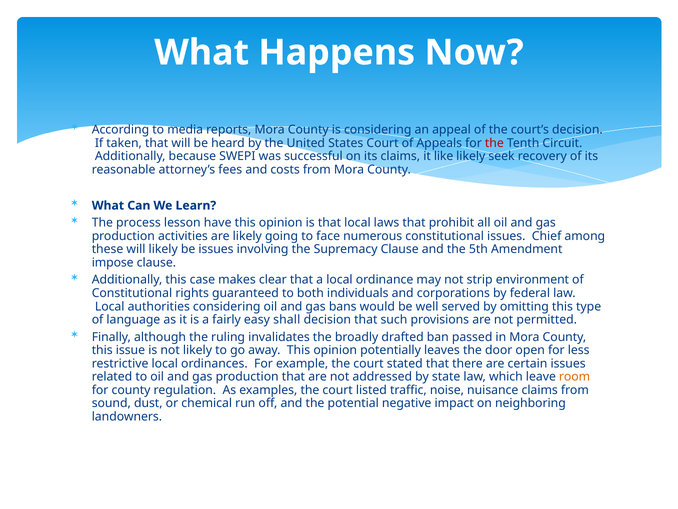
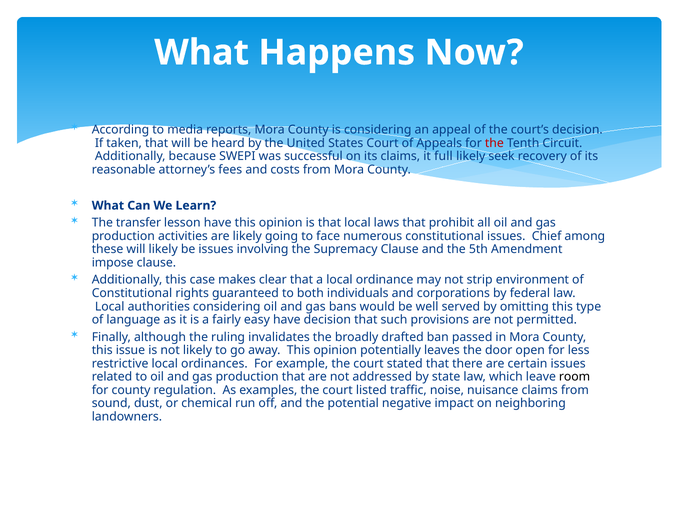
like: like -> full
process: process -> transfer
easy shall: shall -> have
room colour: orange -> black
